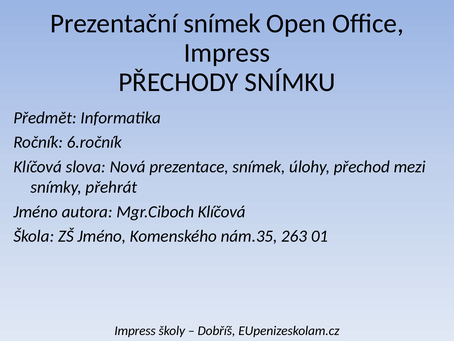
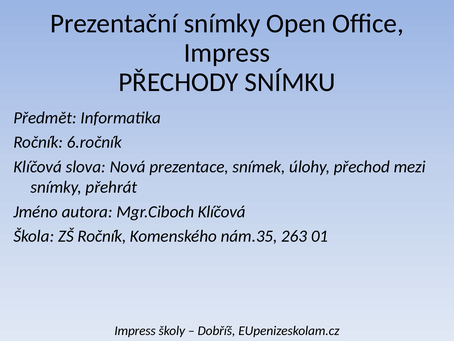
Prezentační snímek: snímek -> snímky
ZŠ Jméno: Jméno -> Ročník
